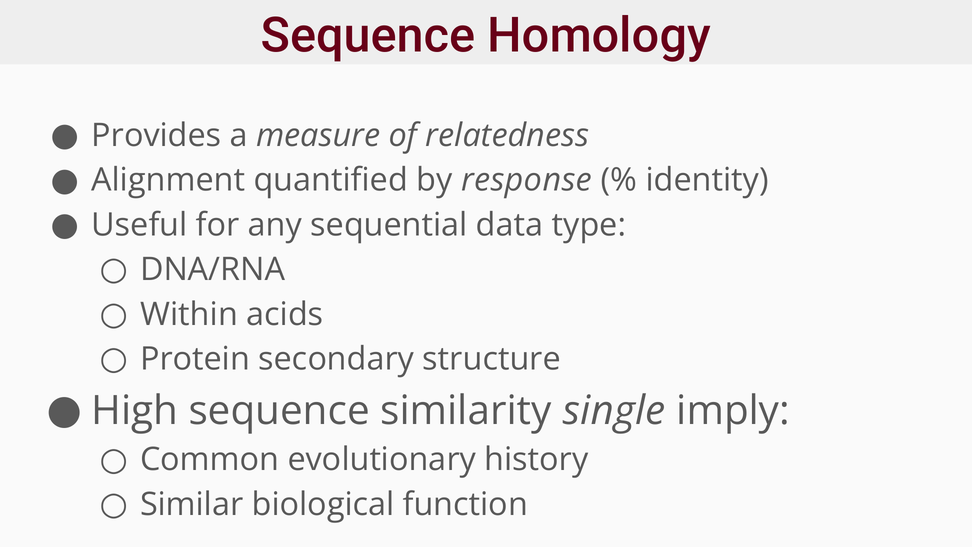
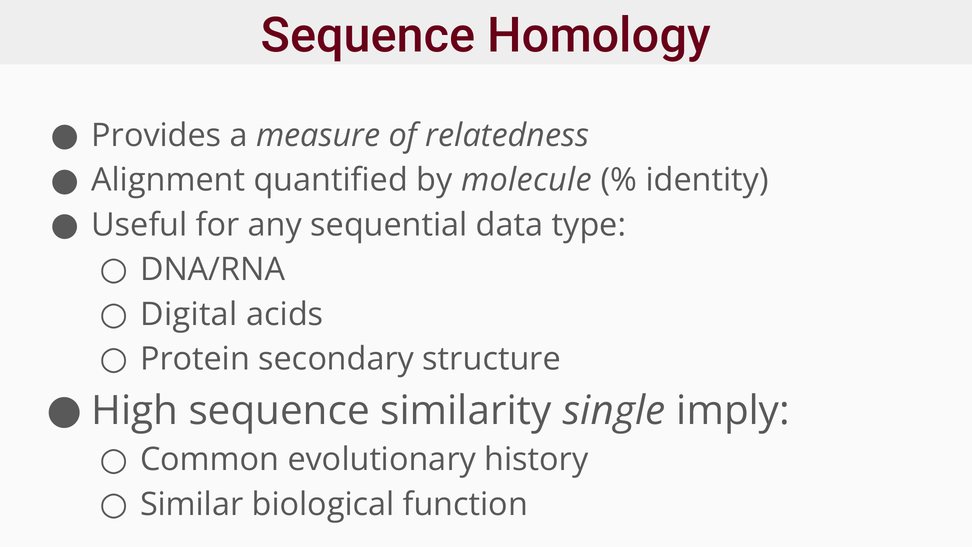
response: response -> molecule
Within: Within -> Digital
